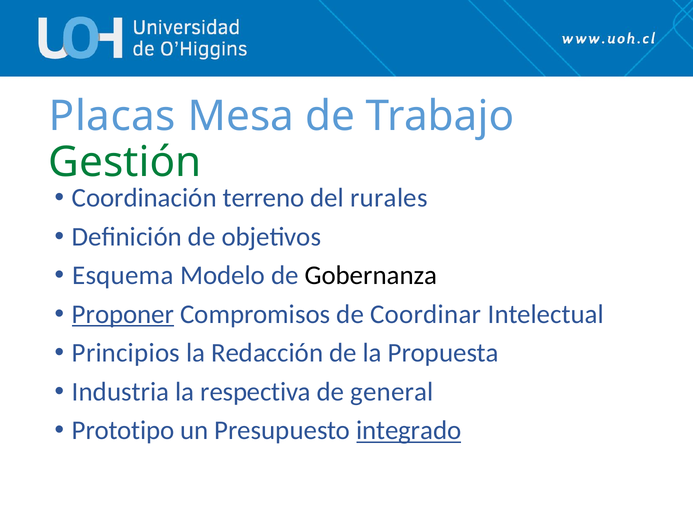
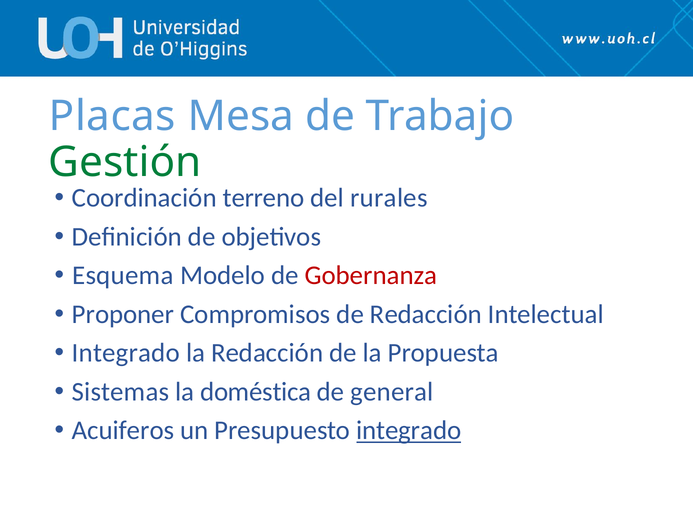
Gobernanza colour: black -> red
Proponer underline: present -> none
de Coordinar: Coordinar -> Redacción
Principios at (126, 353): Principios -> Integrado
Industria: Industria -> Sistemas
respectiva: respectiva -> doméstica
Prototipo: Prototipo -> Acuiferos
